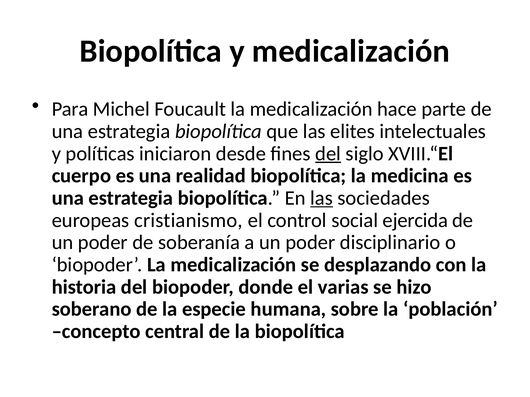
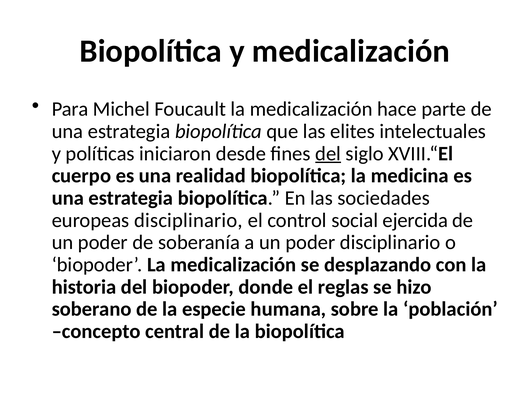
las at (322, 198) underline: present -> none
europeas cristianismo: cristianismo -> disciplinario
varias: varias -> reglas
